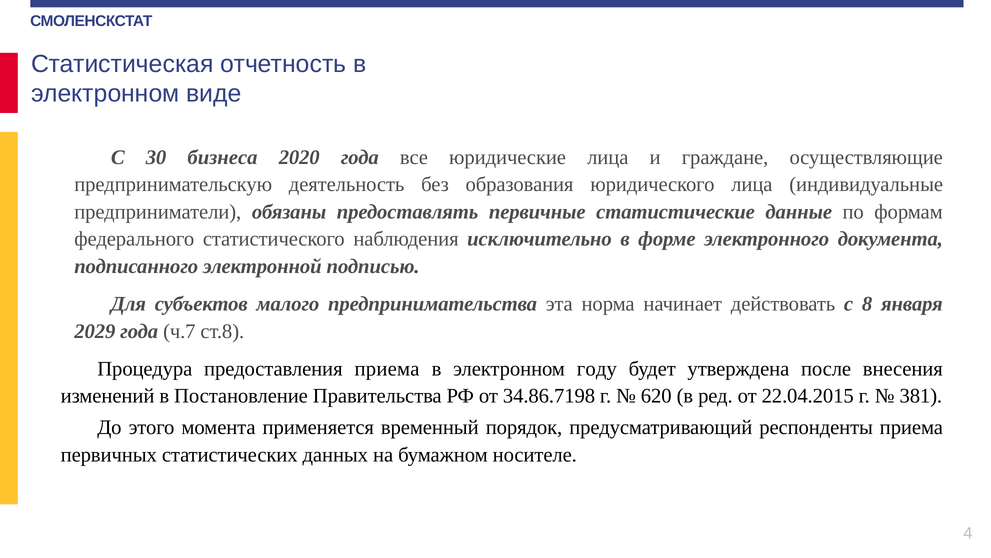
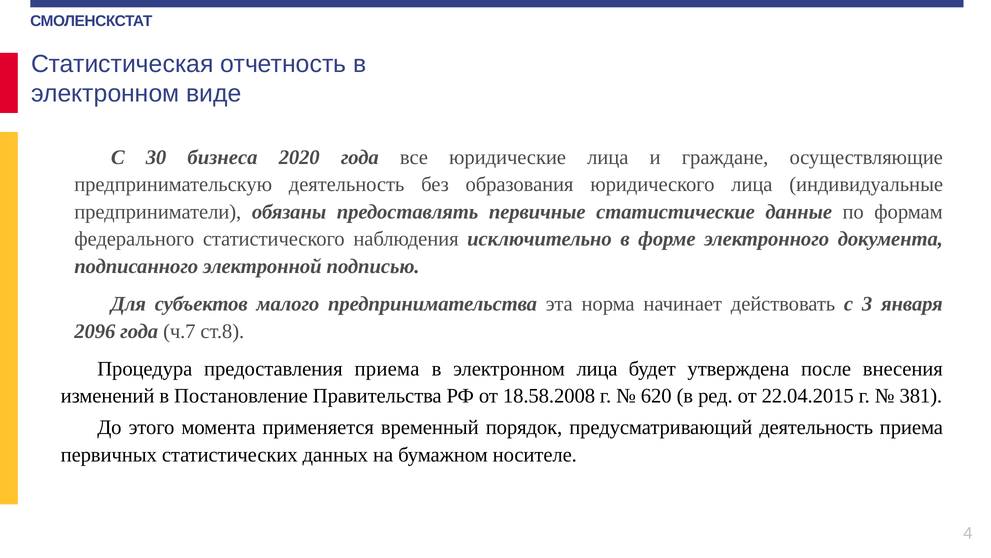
8: 8 -> 3
2029: 2029 -> 2096
электронном году: году -> лица
34.86.7198: 34.86.7198 -> 18.58.2008
предусматривающий респонденты: респонденты -> деятельность
